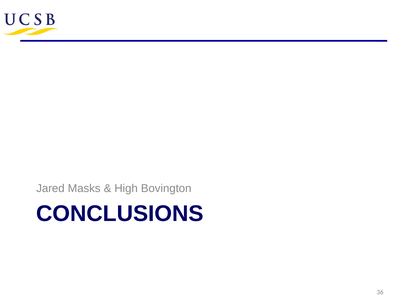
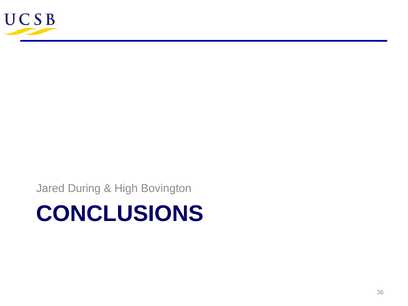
Masks: Masks -> During
